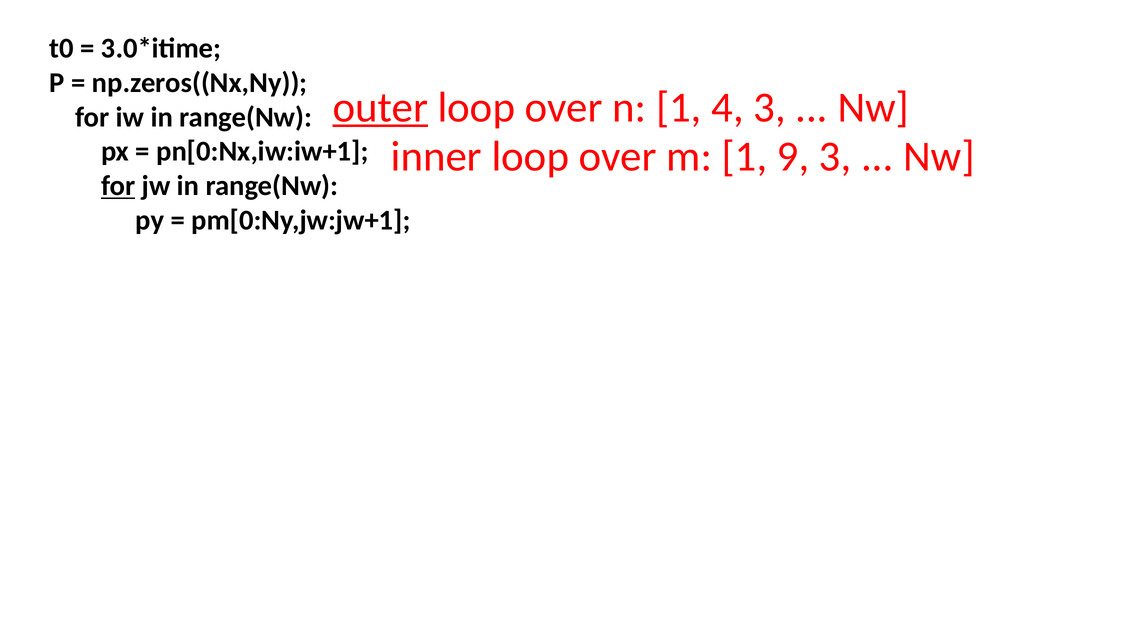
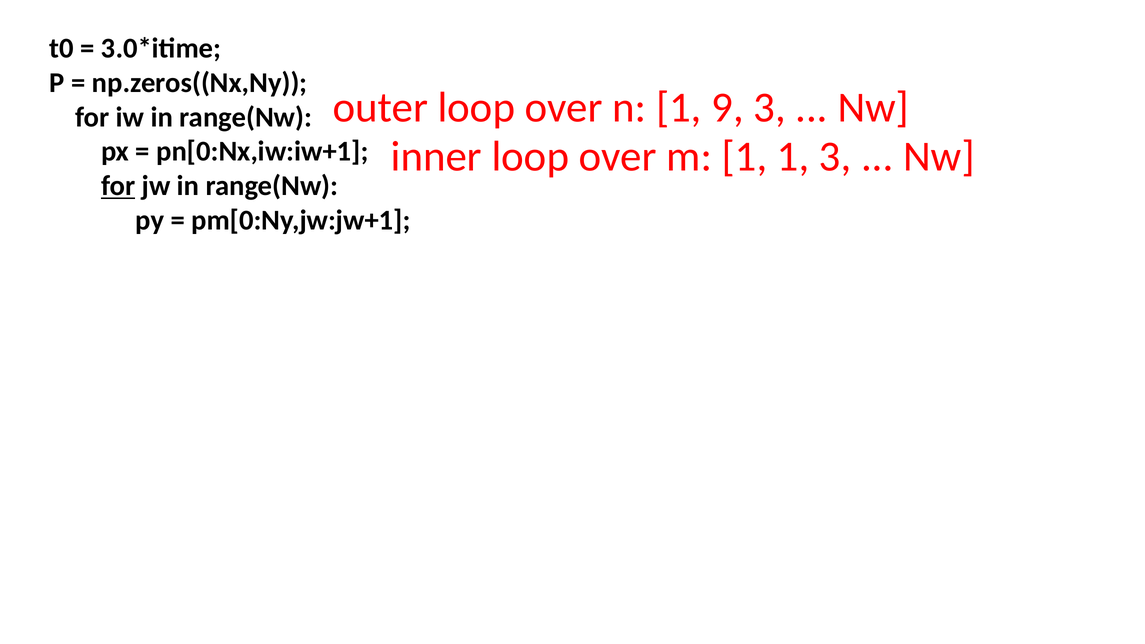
outer underline: present -> none
4: 4 -> 9
1 9: 9 -> 1
